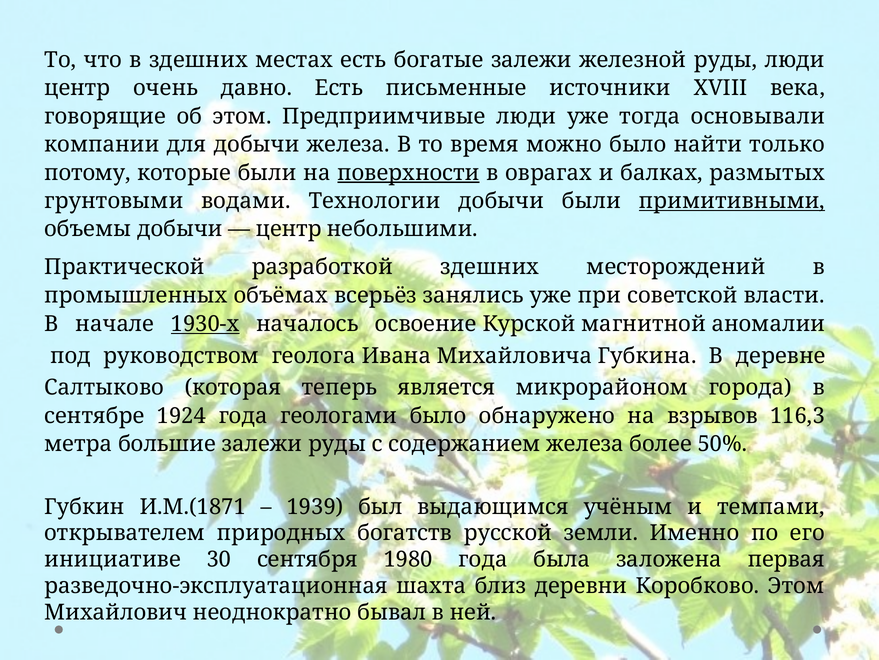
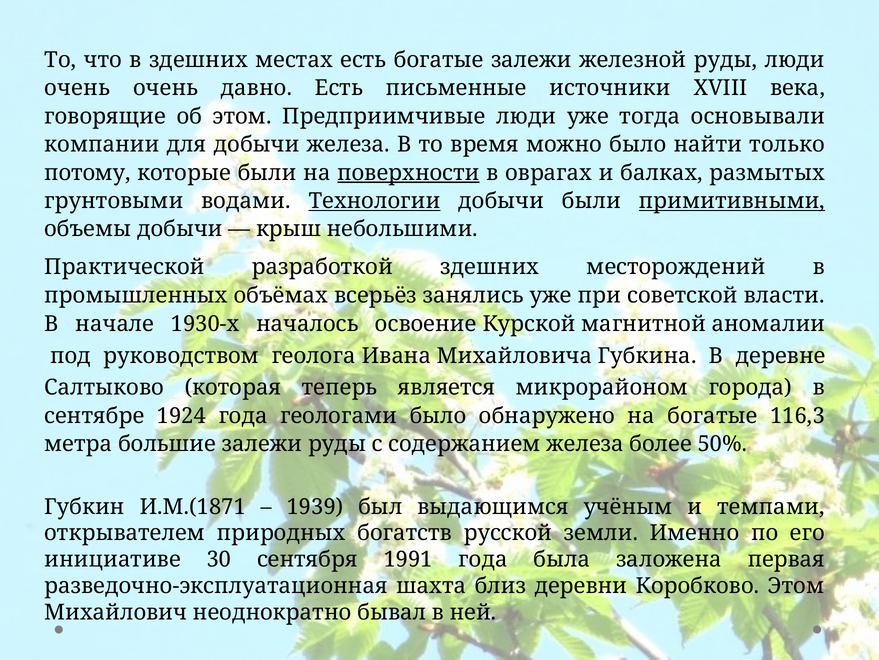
центр at (77, 88): центр -> очень
Технологии underline: none -> present
центр at (289, 229): центр -> крыш
1930-х underline: present -> none
на взрывов: взрывов -> богатые
1980: 1980 -> 1991
